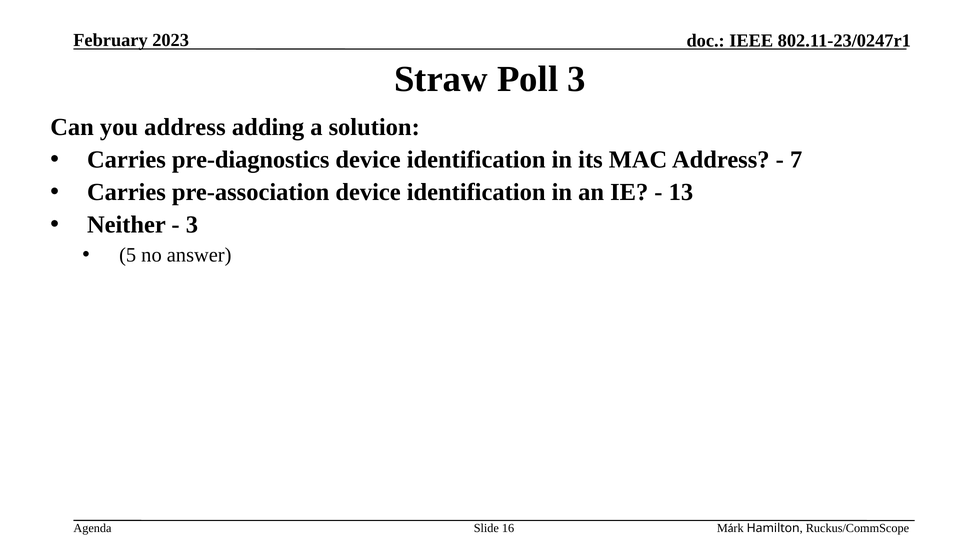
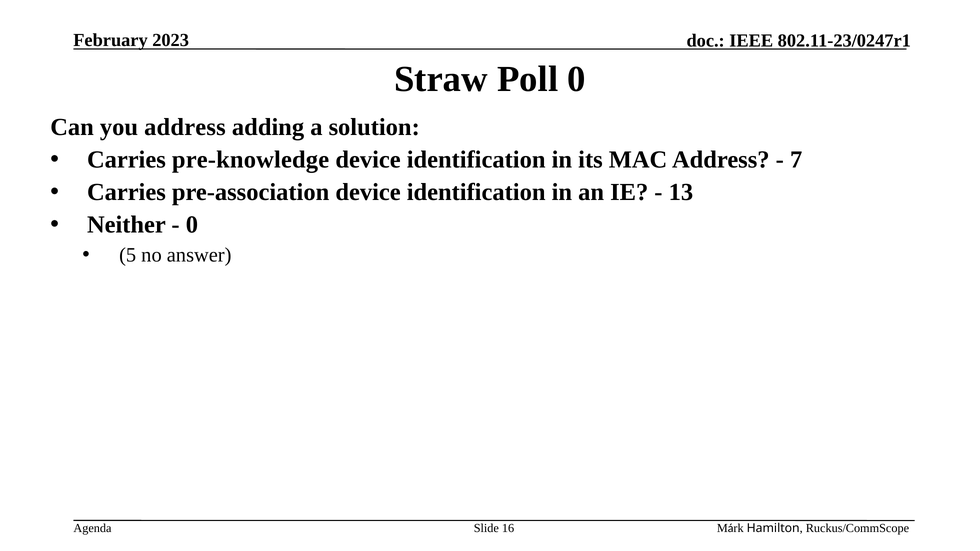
Poll 3: 3 -> 0
pre-diagnostics: pre-diagnostics -> pre-knowledge
3 at (192, 225): 3 -> 0
